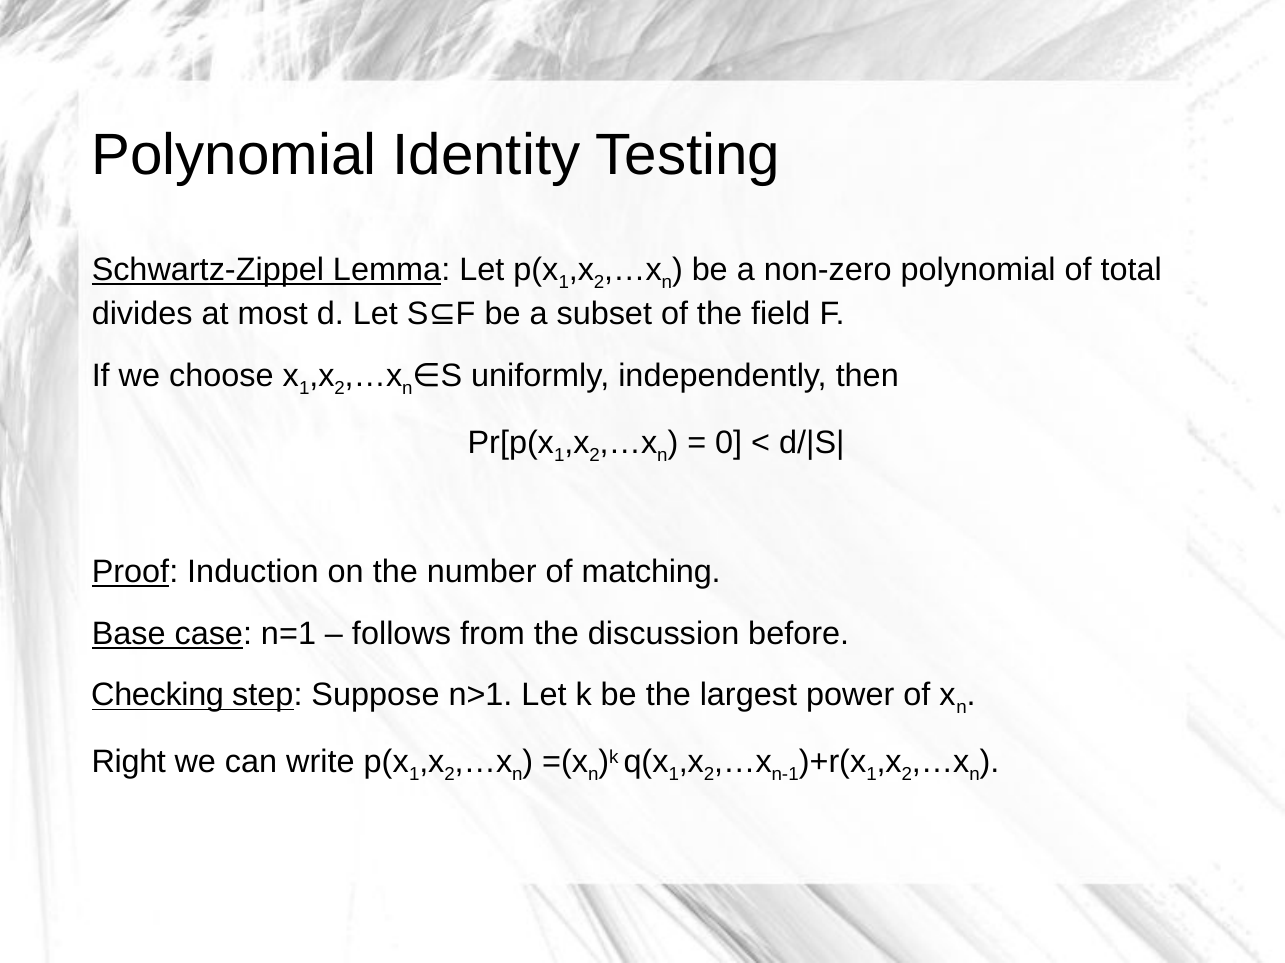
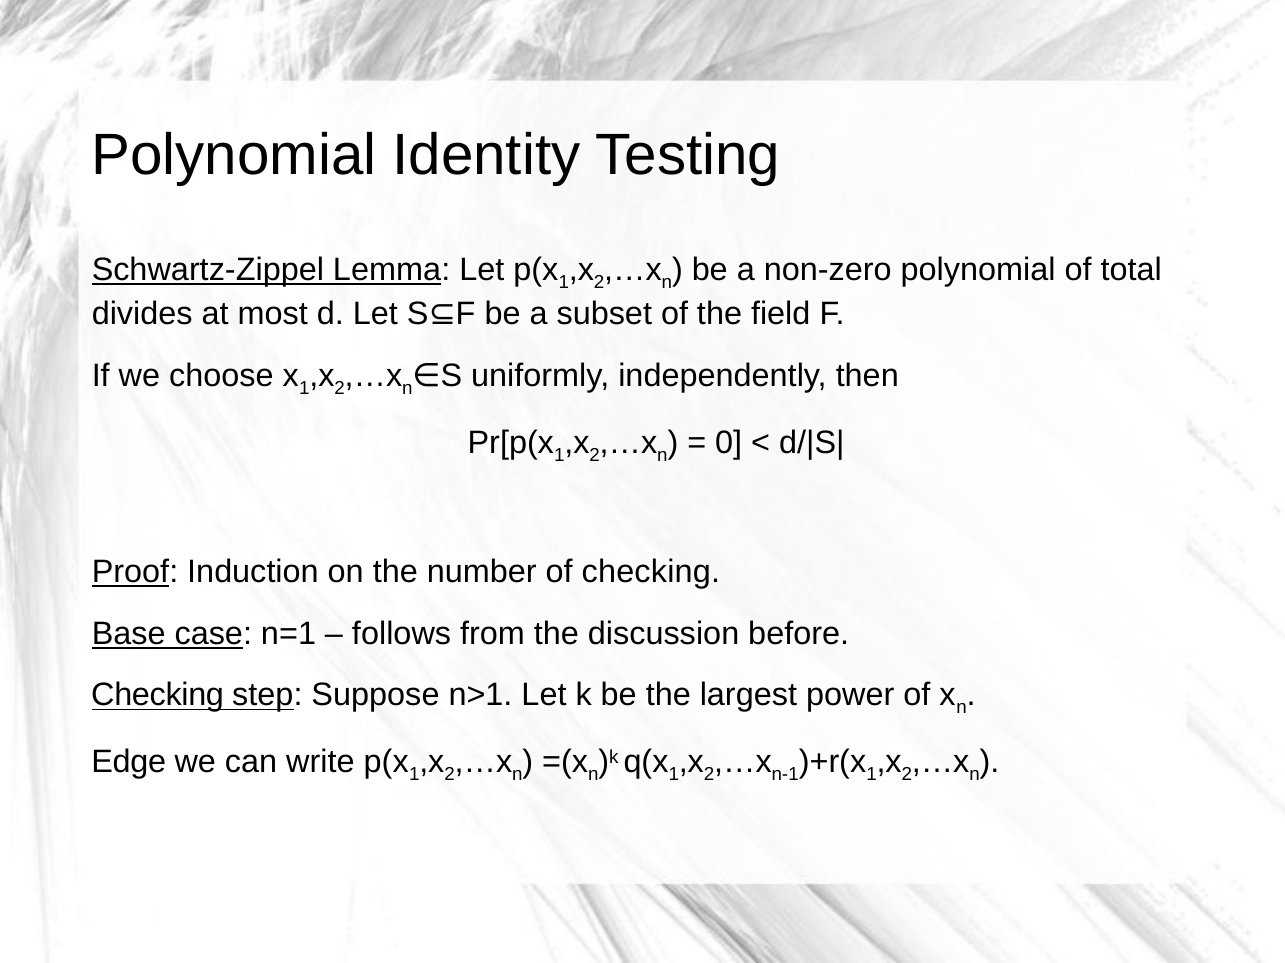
of matching: matching -> checking
Right: Right -> Edge
